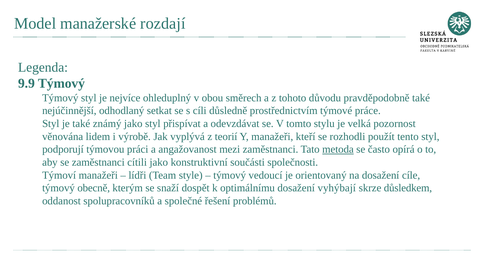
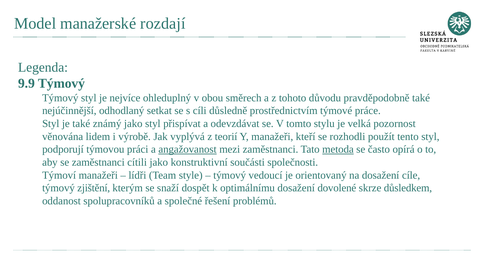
angažovanost underline: none -> present
obecně: obecně -> zjištění
vyhýbají: vyhýbají -> dovolené
